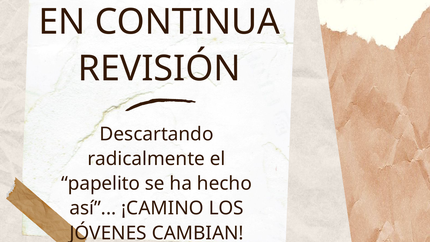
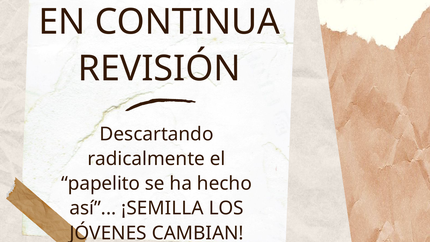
¡CAMINO: ¡CAMINO -> ¡SEMILLA
